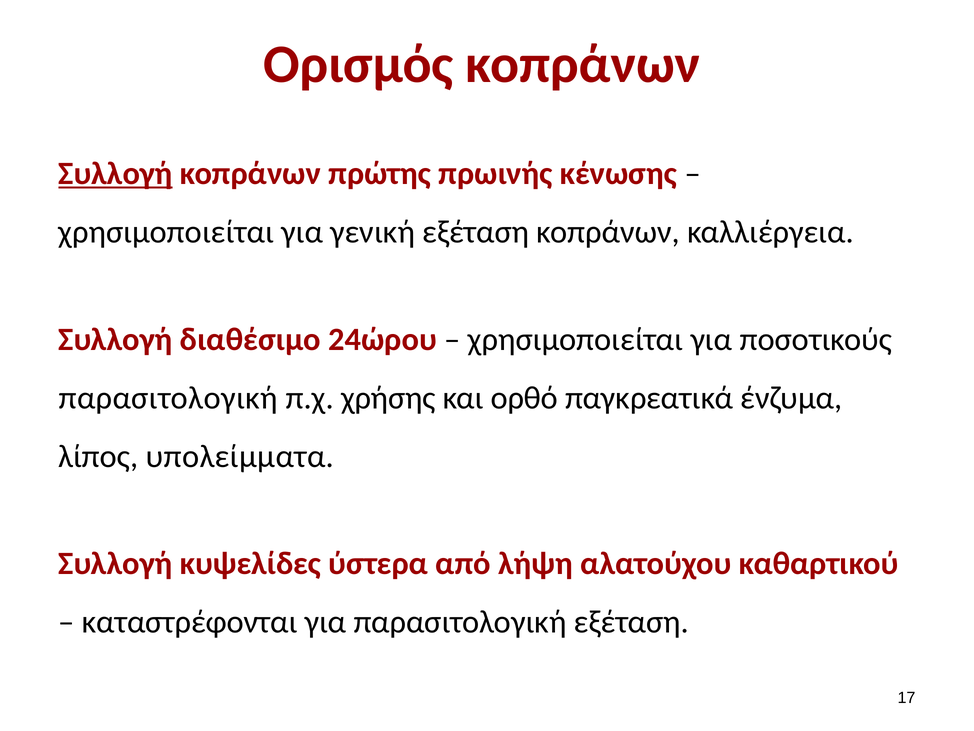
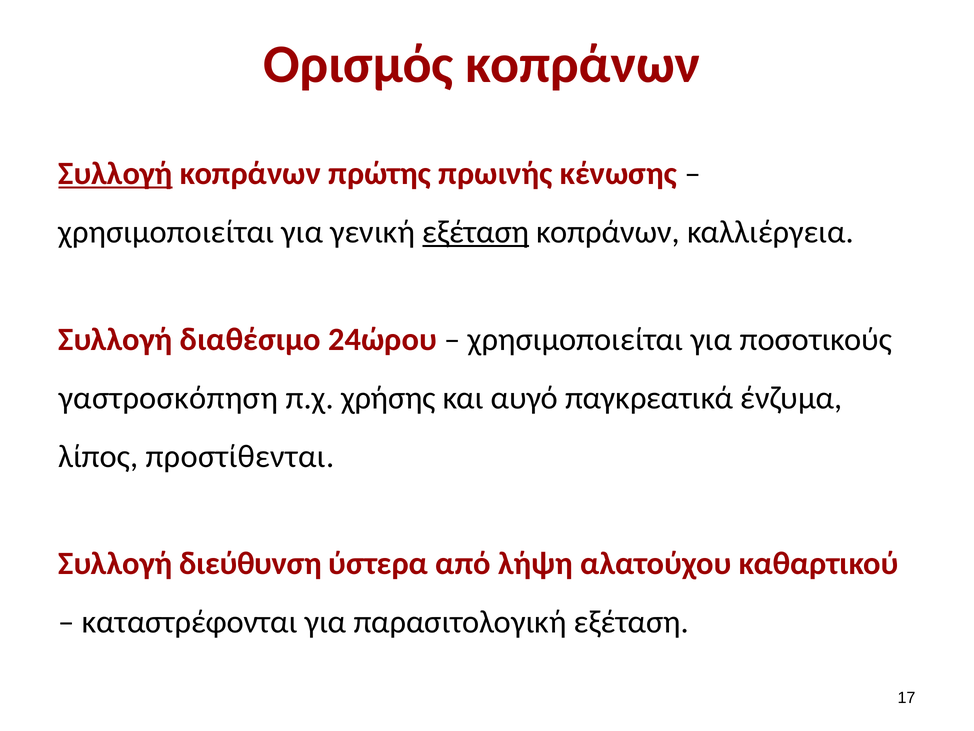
εξέταση at (476, 232) underline: none -> present
παρασιτολογική at (168, 398): παρασιτολογική -> γαστροσκόπηση
ορθό: ορθό -> αυγό
υπολείμματα: υπολείμματα -> προστίθενται
κυψελίδες: κυψελίδες -> διεύθυνση
